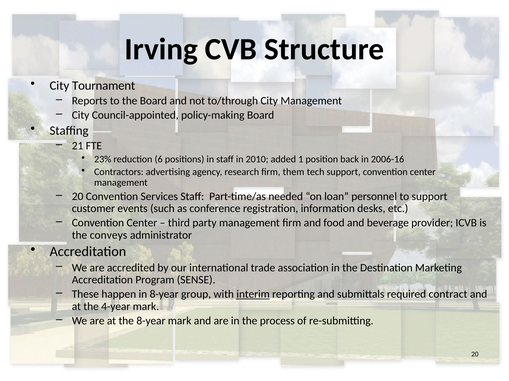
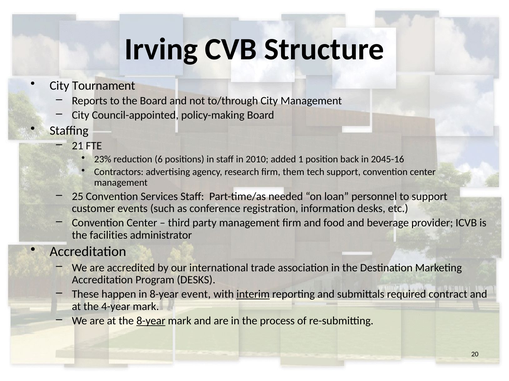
2006-16: 2006-16 -> 2045-16
20 at (78, 197): 20 -> 25
conveys: conveys -> facilities
Program SENSE: SENSE -> DESKS
group: group -> event
8-year at (151, 321) underline: none -> present
